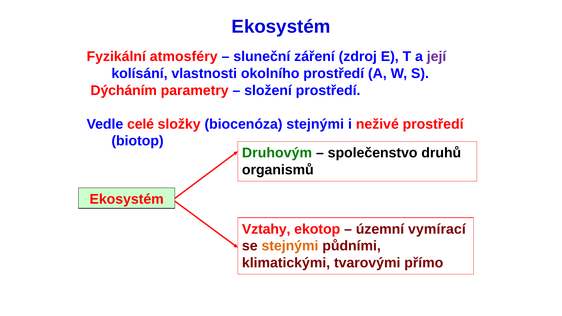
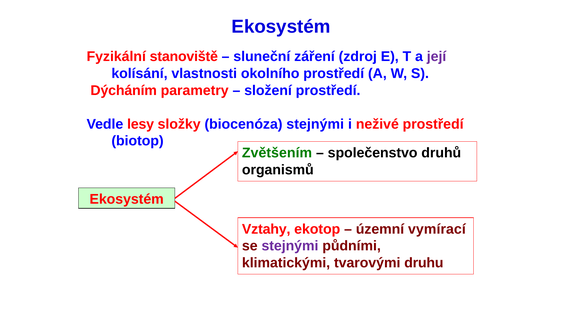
atmosféry: atmosféry -> stanoviště
celé: celé -> lesy
Druhovým: Druhovým -> Zvětšením
stejnými at (290, 246) colour: orange -> purple
přímo: přímo -> druhu
